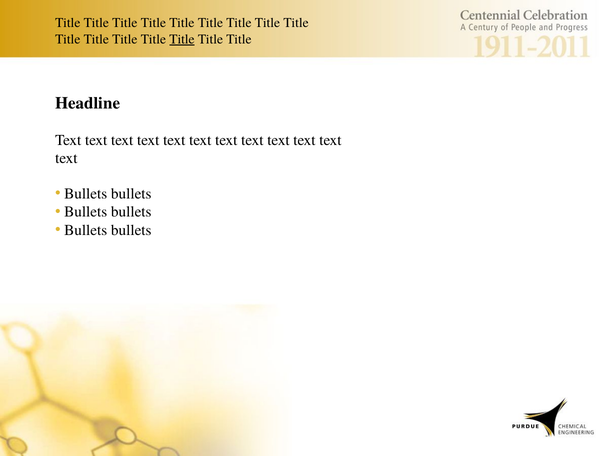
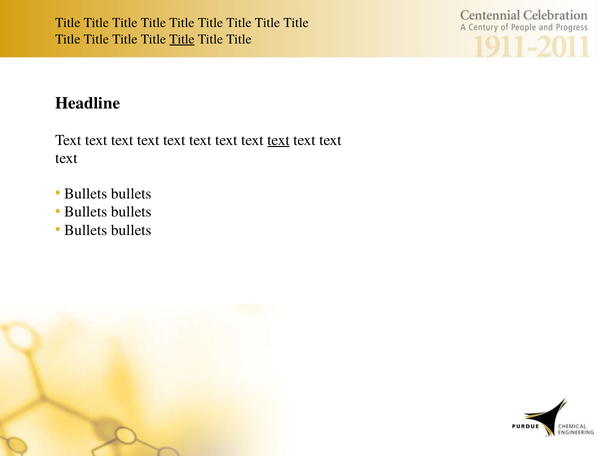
text at (278, 140) underline: none -> present
